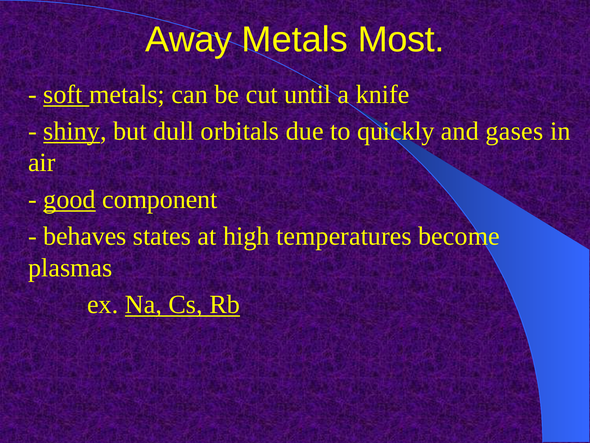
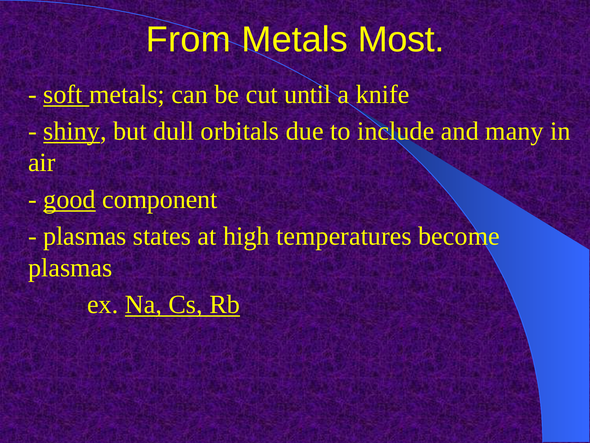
Away: Away -> From
quickly: quickly -> include
gases: gases -> many
behaves at (85, 236): behaves -> plasmas
